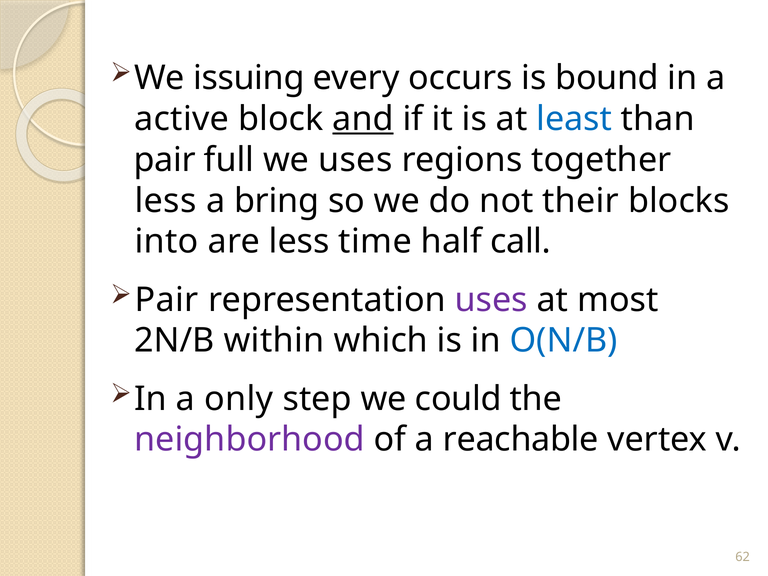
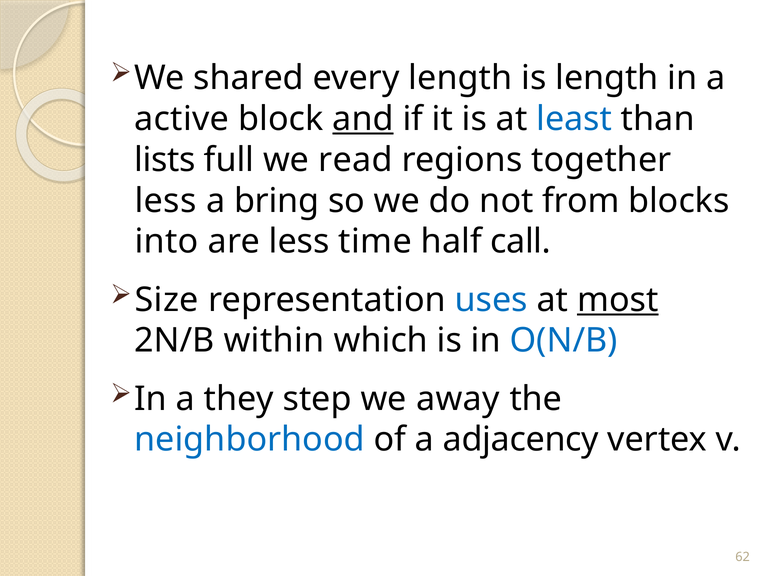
issuing: issuing -> shared
every occurs: occurs -> length
is bound: bound -> length
pair at (165, 160): pair -> lists
we uses: uses -> read
their: their -> from
Pair at (167, 300): Pair -> Size
uses at (491, 300) colour: purple -> blue
most underline: none -> present
only: only -> they
could: could -> away
neighborhood colour: purple -> blue
reachable: reachable -> adjacency
